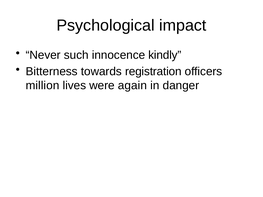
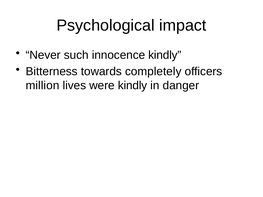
registration: registration -> completely
were again: again -> kindly
